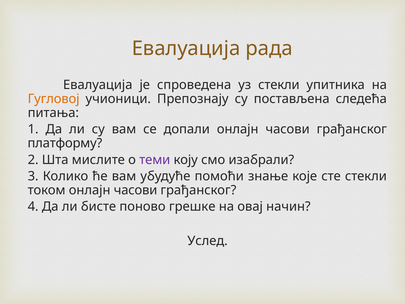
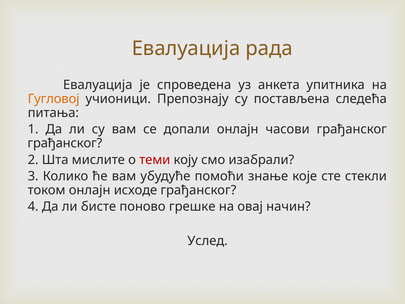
уз стекли: стекли -> анкета
платформу at (65, 143): платформу -> грађанског
теми colour: purple -> red
током онлајн часови: часови -> исходе
